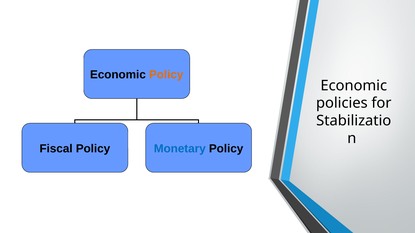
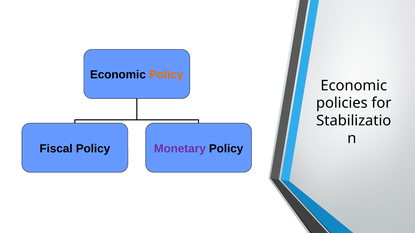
Monetary colour: blue -> purple
